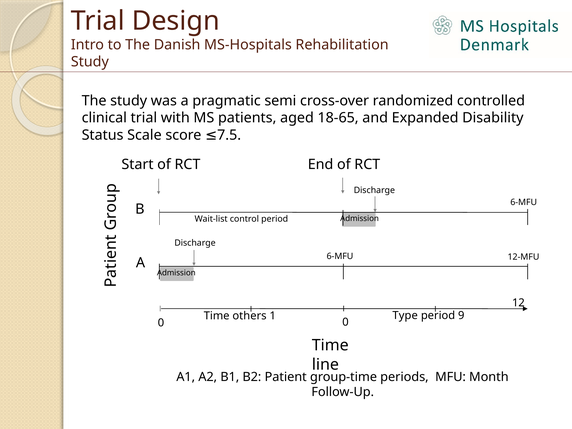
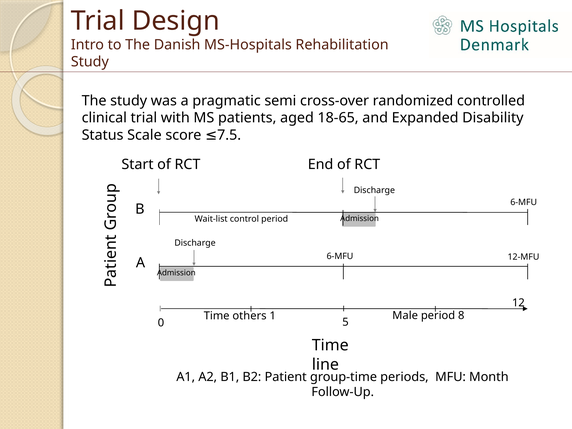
Type: Type -> Male
9: 9 -> 8
0 0: 0 -> 5
